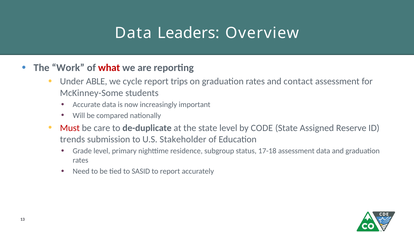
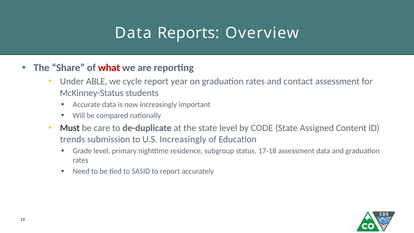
Leaders: Leaders -> Reports
Work: Work -> Share
trips: trips -> year
McKinney-Some: McKinney-Some -> McKinney-Status
Must colour: red -> black
Reserve: Reserve -> Content
U.S Stakeholder: Stakeholder -> Increasingly
